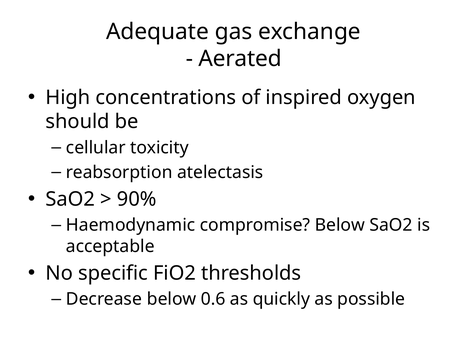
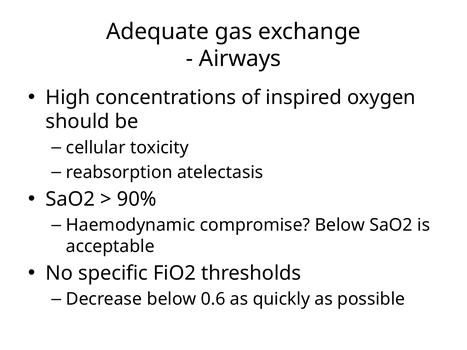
Aerated: Aerated -> Airways
